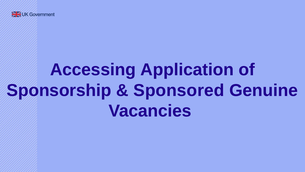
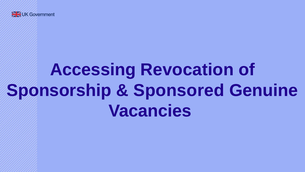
Application: Application -> Revocation
